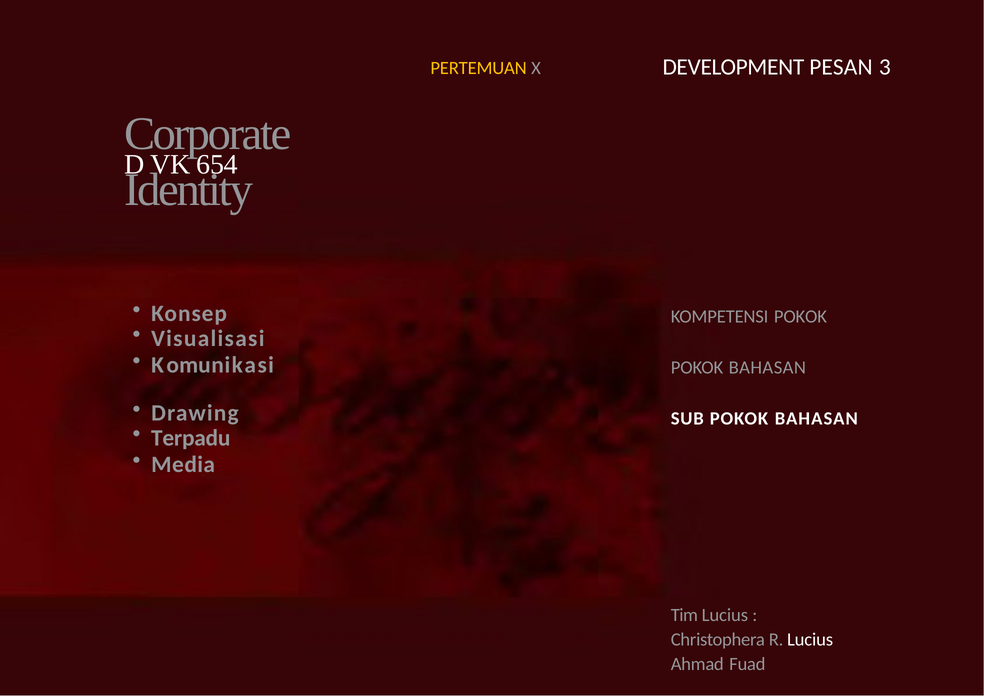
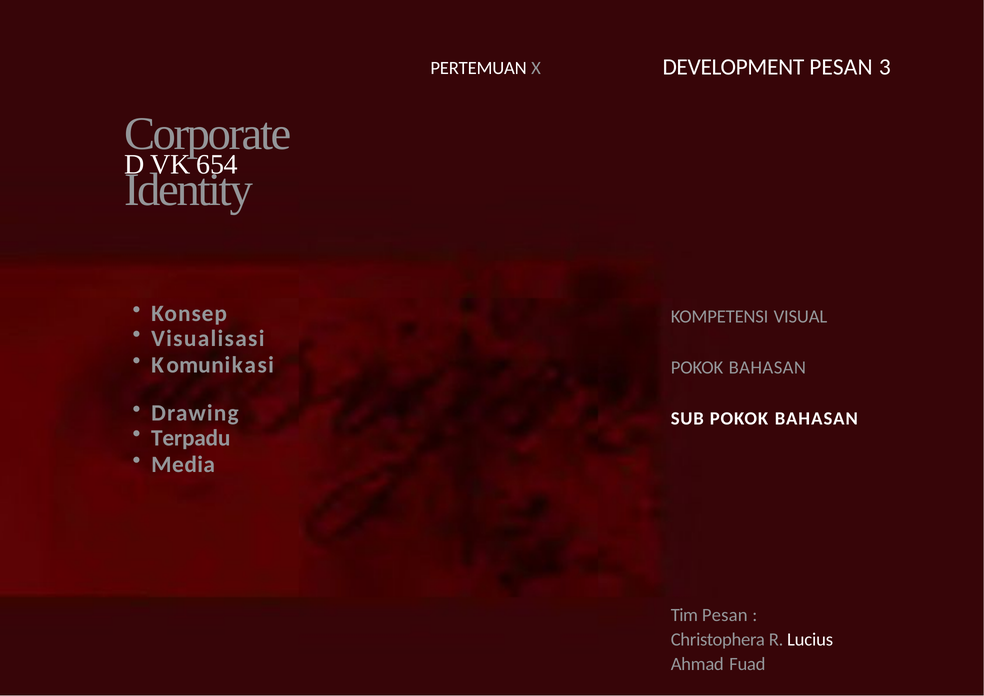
PERTEMUAN colour: yellow -> white
KOMPETENSI POKOK: POKOK -> VISUAL
Tim Lucius: Lucius -> Pesan
